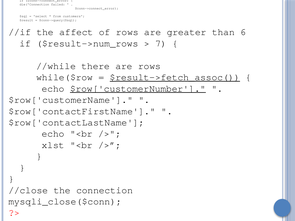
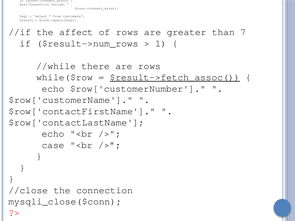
6: 6 -> 7
7: 7 -> 1
$row['customerNumber underline: present -> none
xlst: xlst -> case
